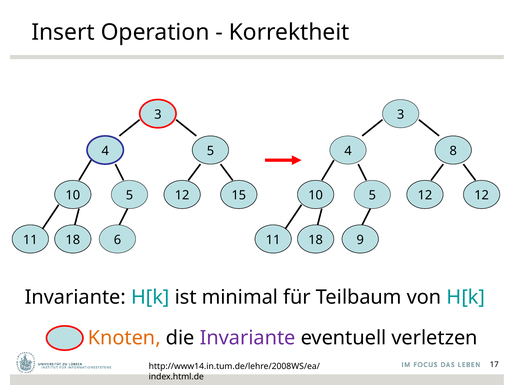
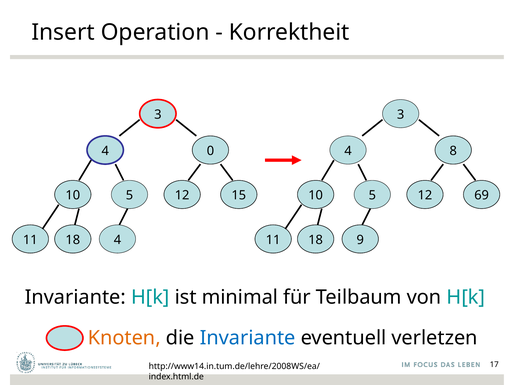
4 5: 5 -> 0
12 12: 12 -> 69
18 6: 6 -> 4
Invariante at (248, 338) colour: purple -> blue
